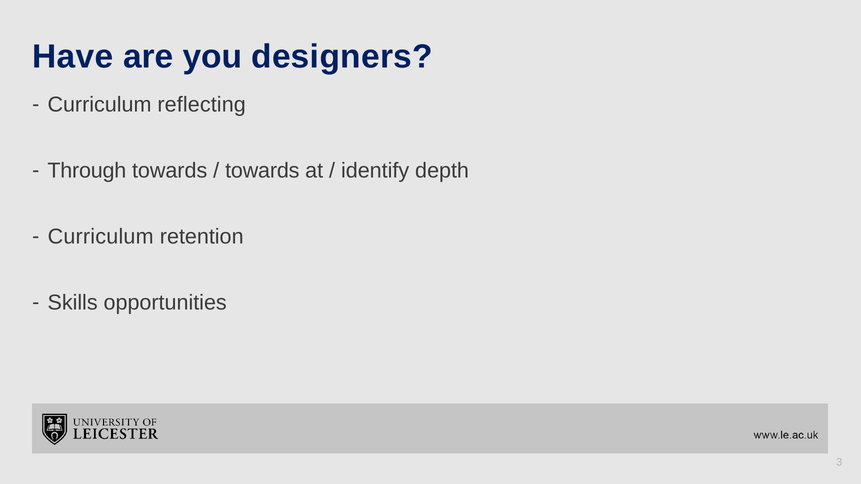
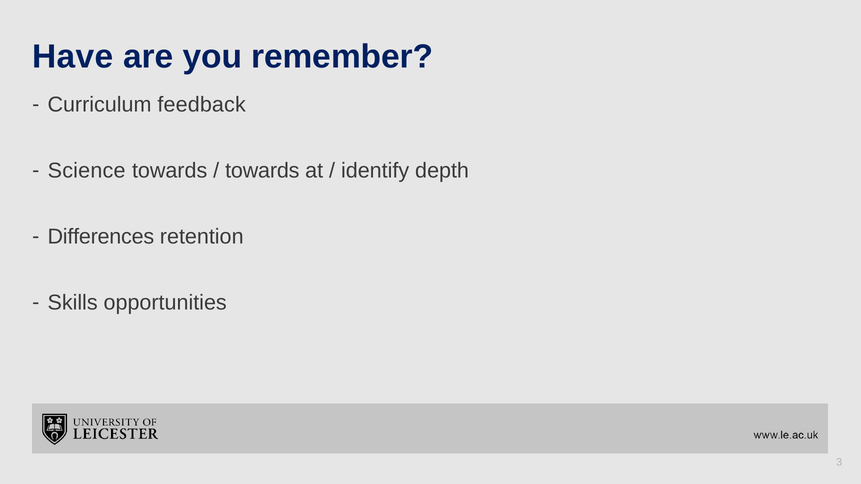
designers: designers -> remember
reflecting: reflecting -> feedback
Through: Through -> Science
Curriculum at (101, 237): Curriculum -> Differences
